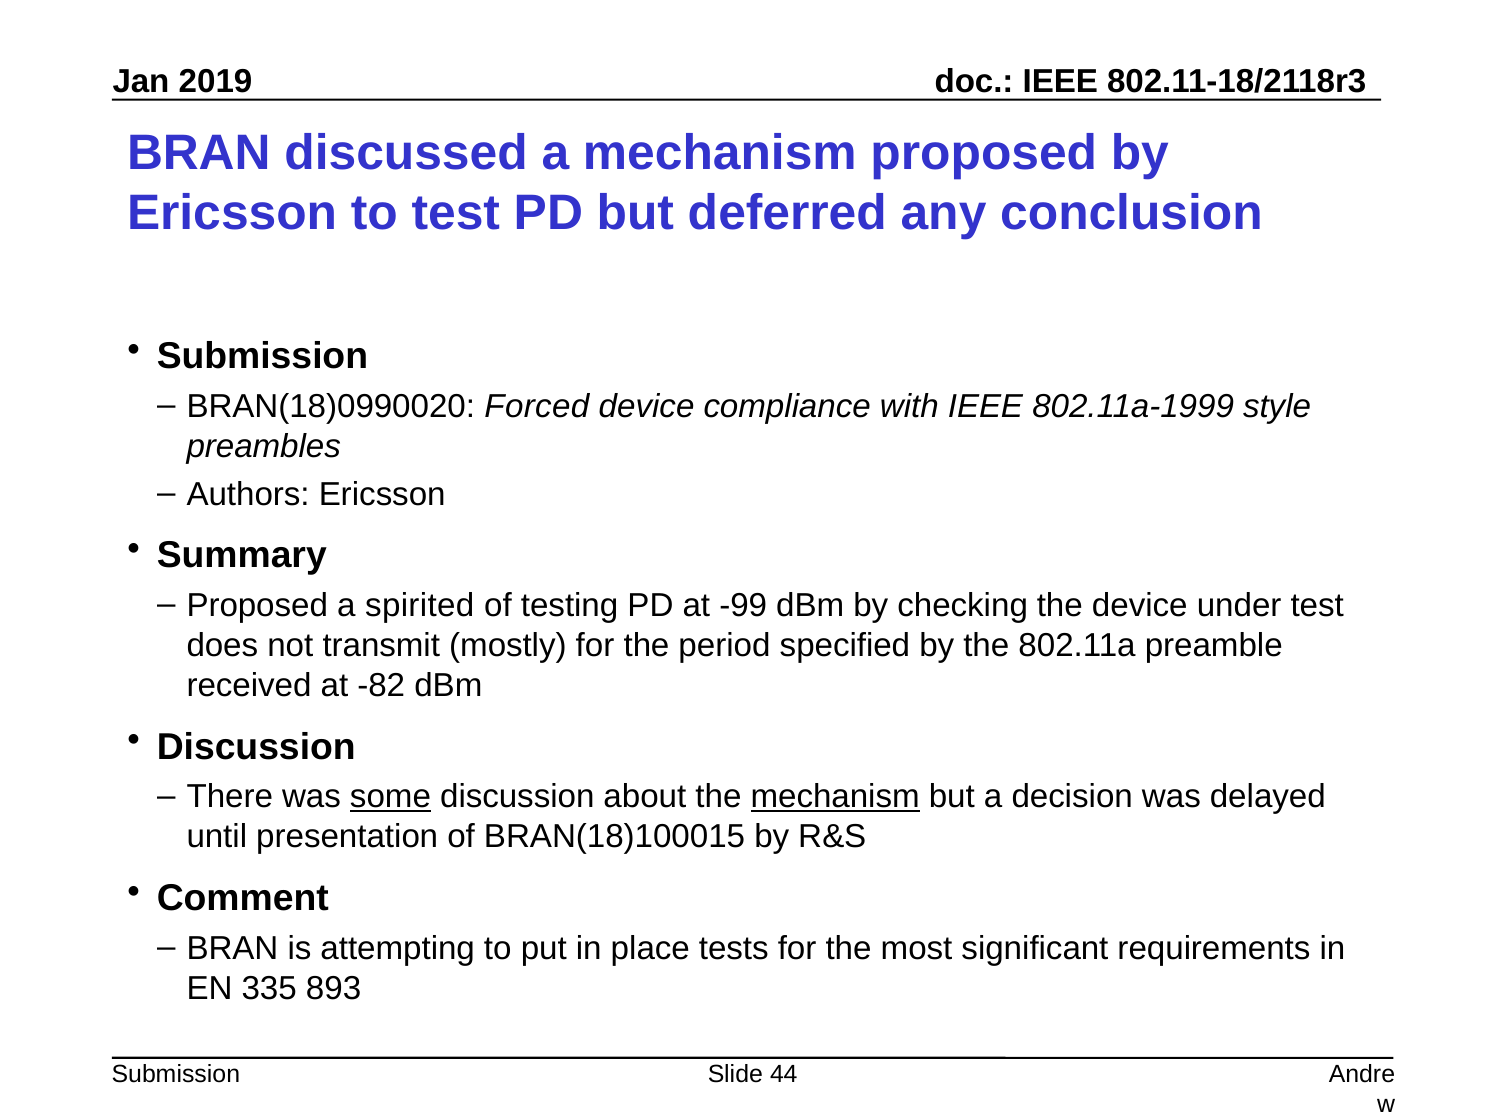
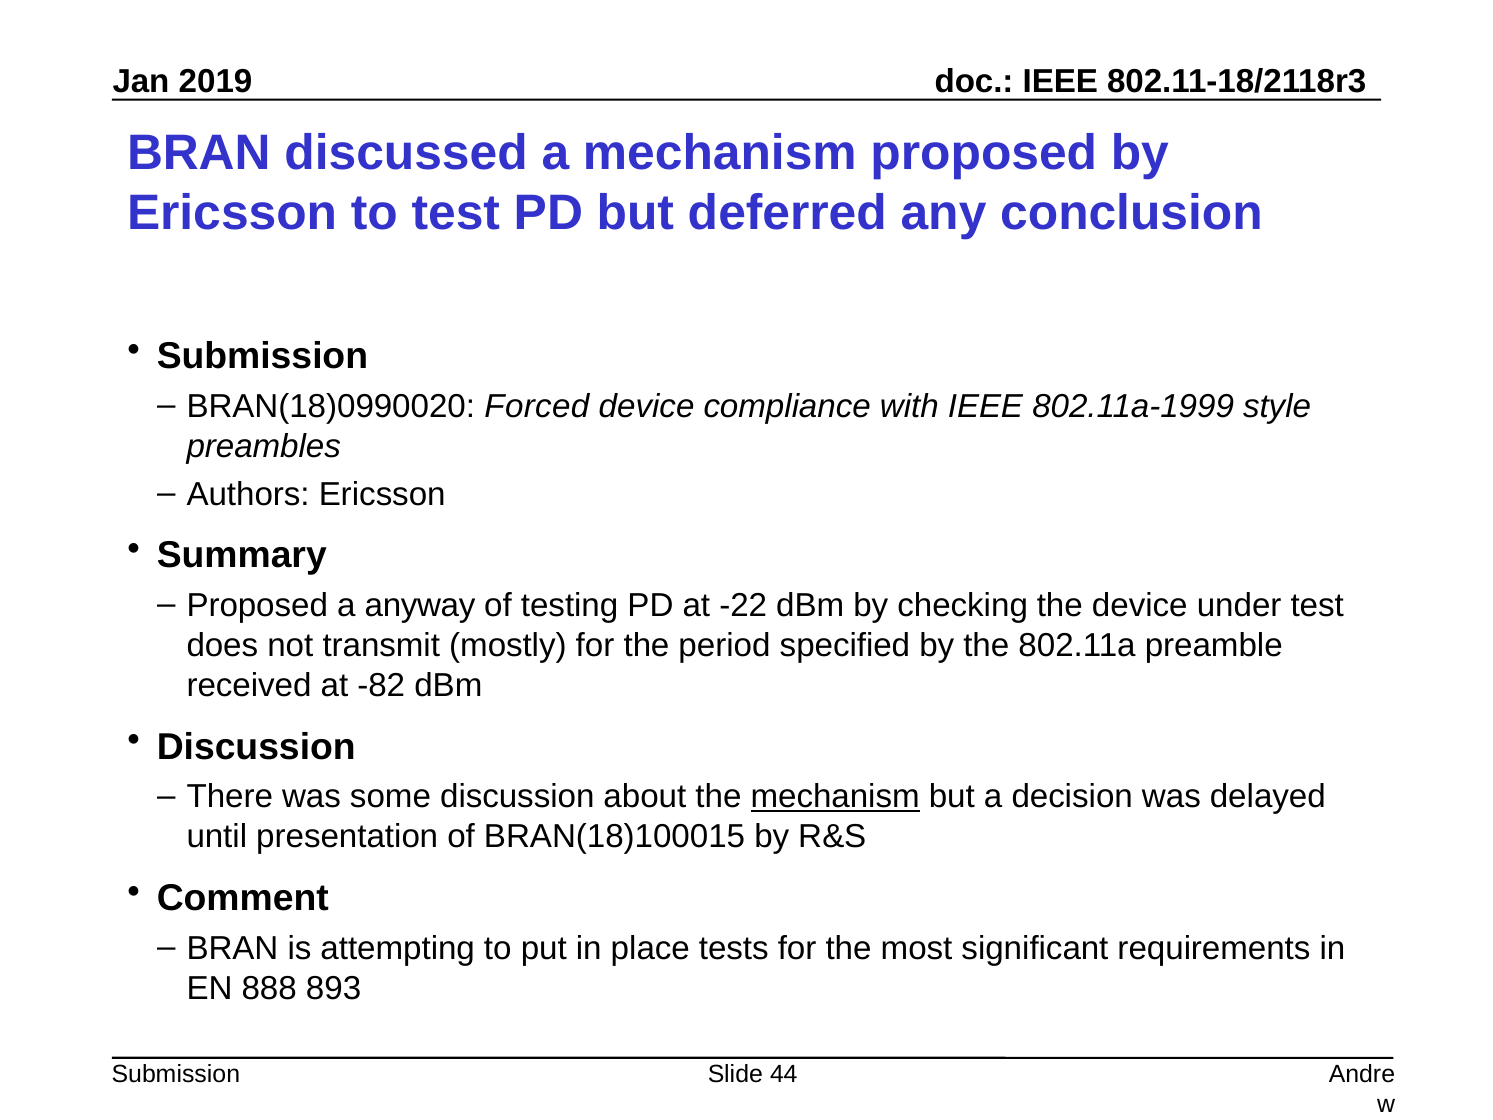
spirited: spirited -> anyway
-99: -99 -> -22
some underline: present -> none
335: 335 -> 888
